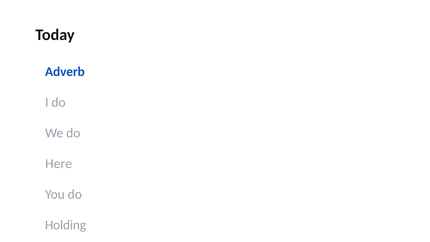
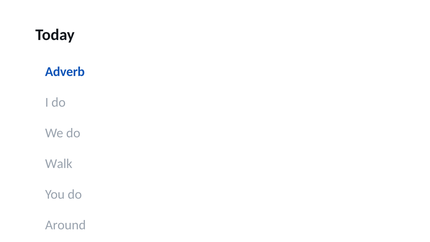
Here: Here -> Walk
Holding: Holding -> Around
